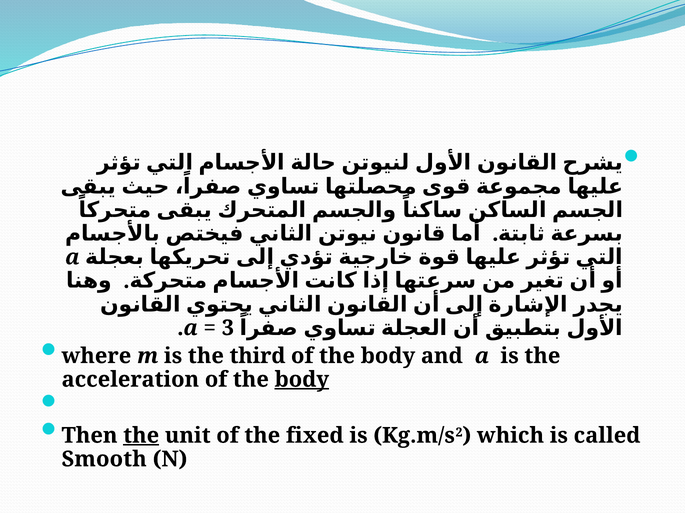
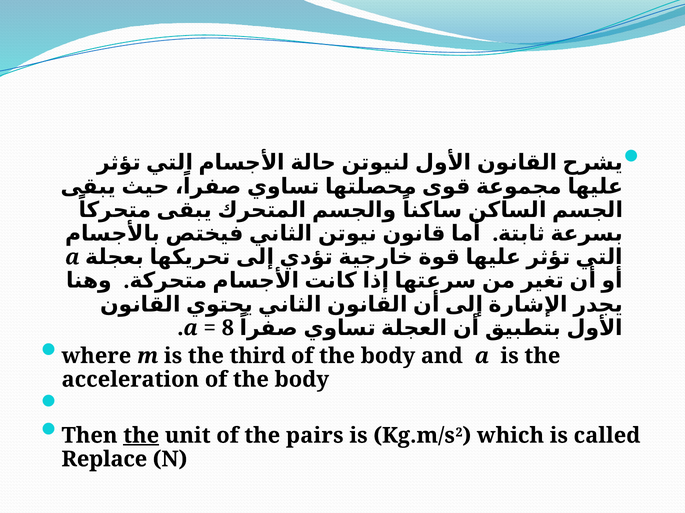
3: 3 -> 8
body at (302, 380) underline: present -> none
fixed: fixed -> pairs
Smooth: Smooth -> Replace
